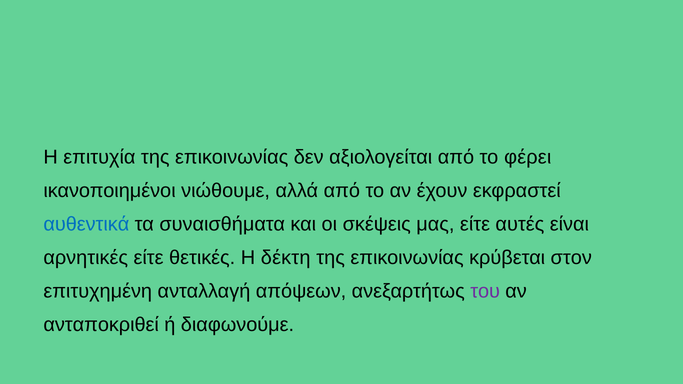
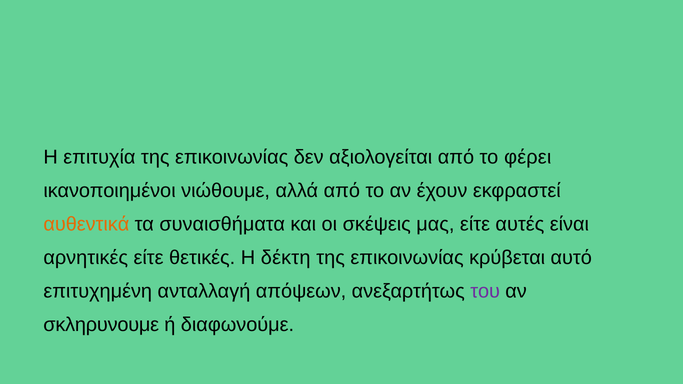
αυθεντικά colour: blue -> orange
στον: στον -> αυτό
ανταποκριθεί: ανταποκριθεί -> σκληρυνουμε
